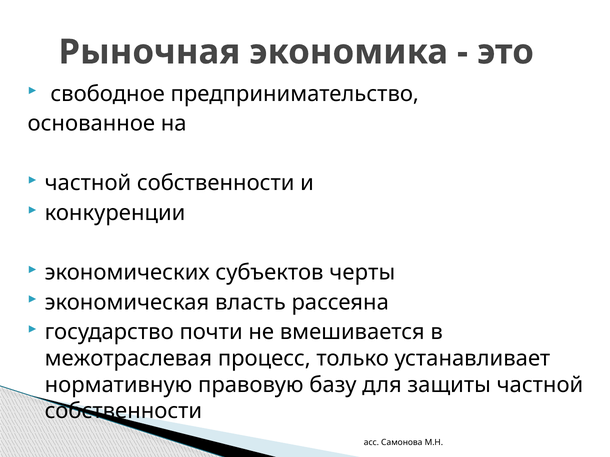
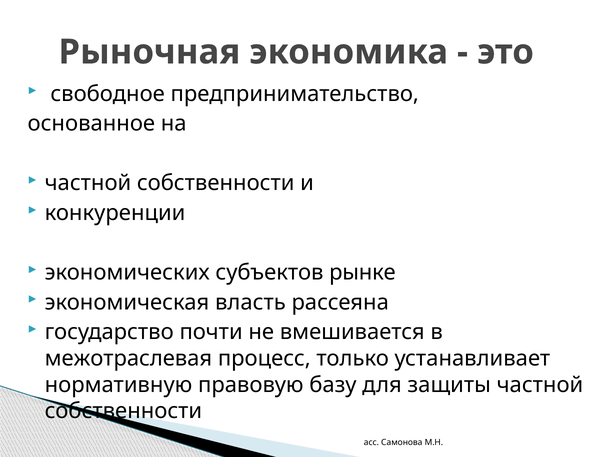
черты: черты -> рынке
